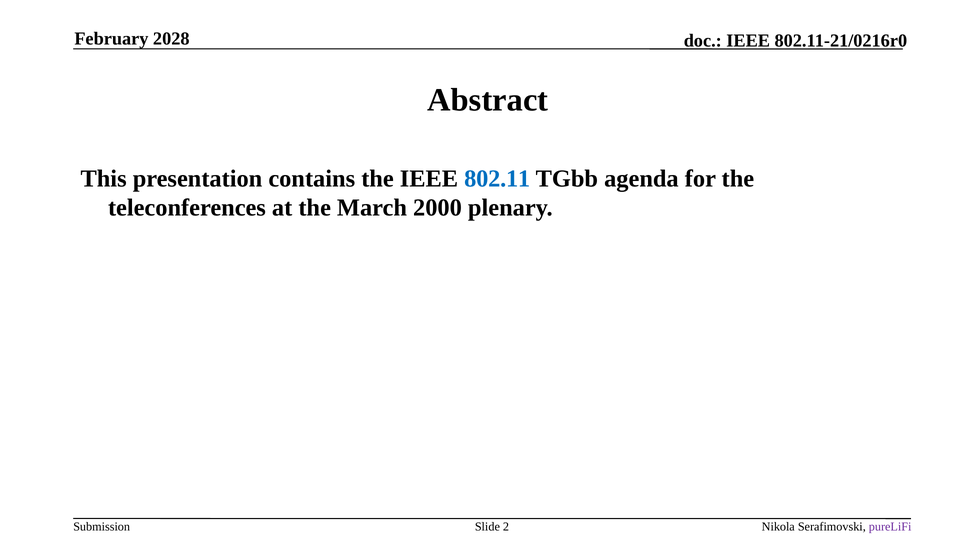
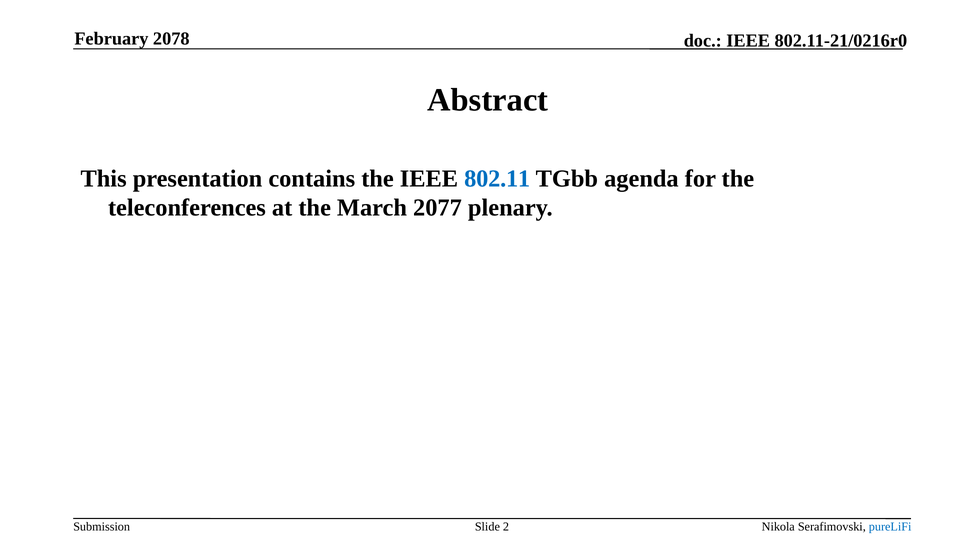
2028: 2028 -> 2078
2000: 2000 -> 2077
pureLiFi colour: purple -> blue
